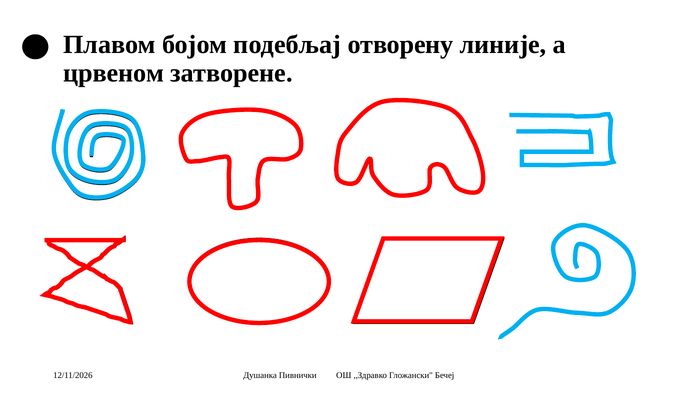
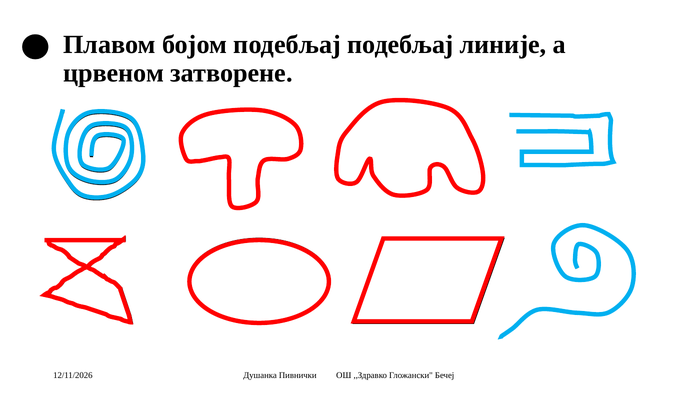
подебљај отворену: отворену -> подебљај
